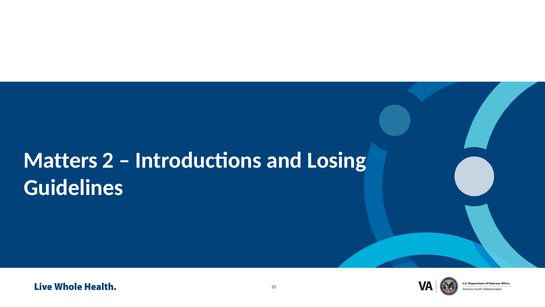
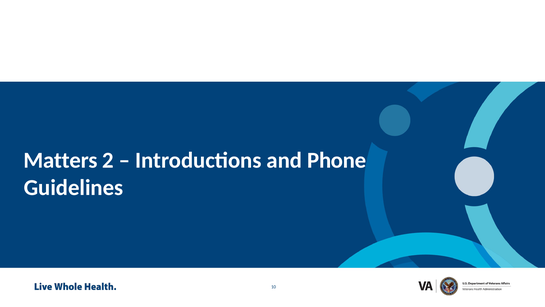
Losing: Losing -> Phone
